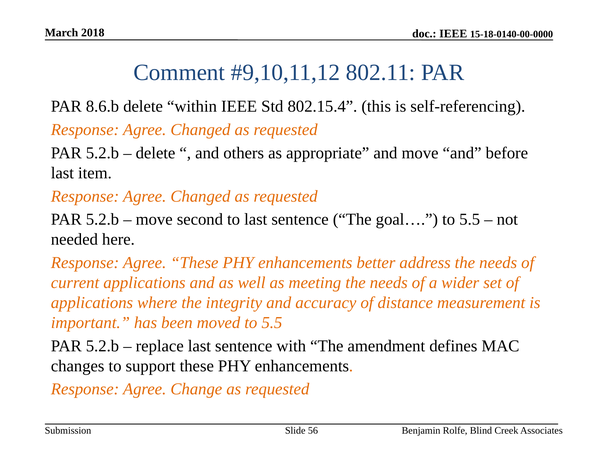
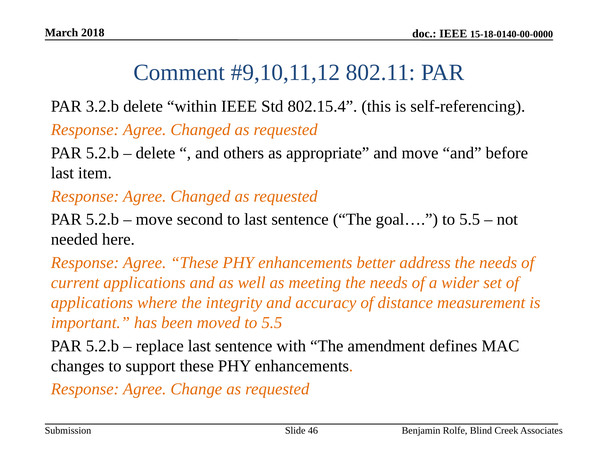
8.6.b: 8.6.b -> 3.2.b
56: 56 -> 46
